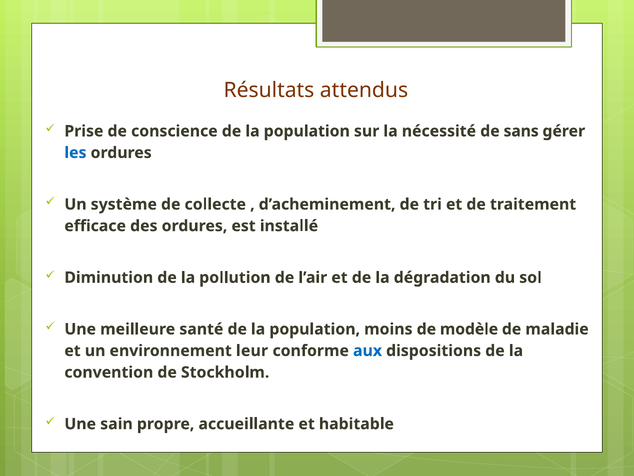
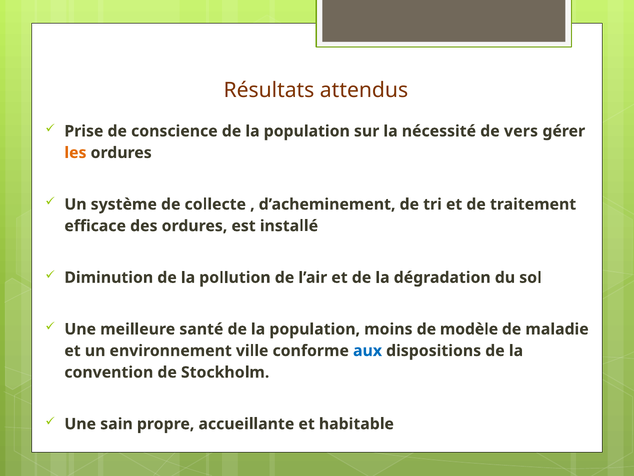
sans: sans -> vers
les colour: blue -> orange
leur: leur -> ville
